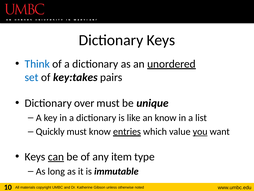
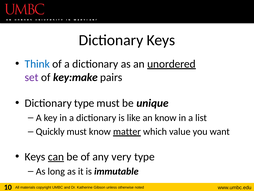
set colour: blue -> purple
key:takes: key:takes -> key:make
Dictionary over: over -> type
entries: entries -> matter
you underline: present -> none
item: item -> very
